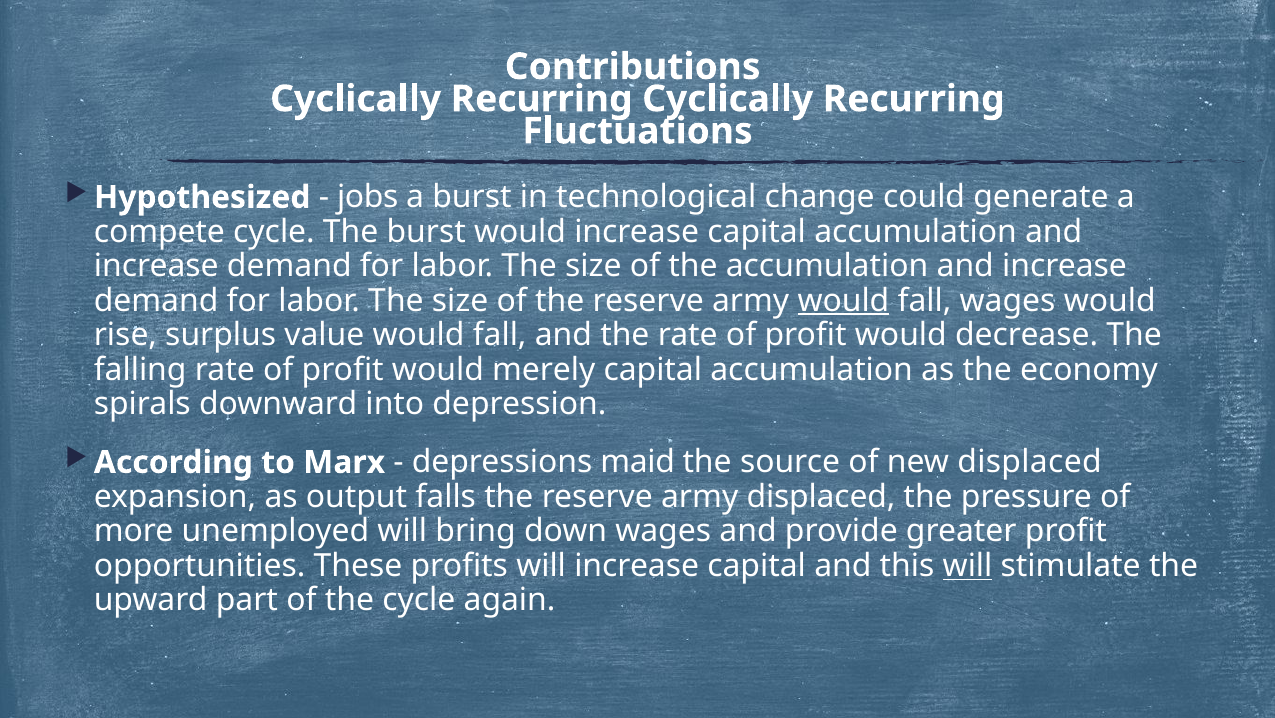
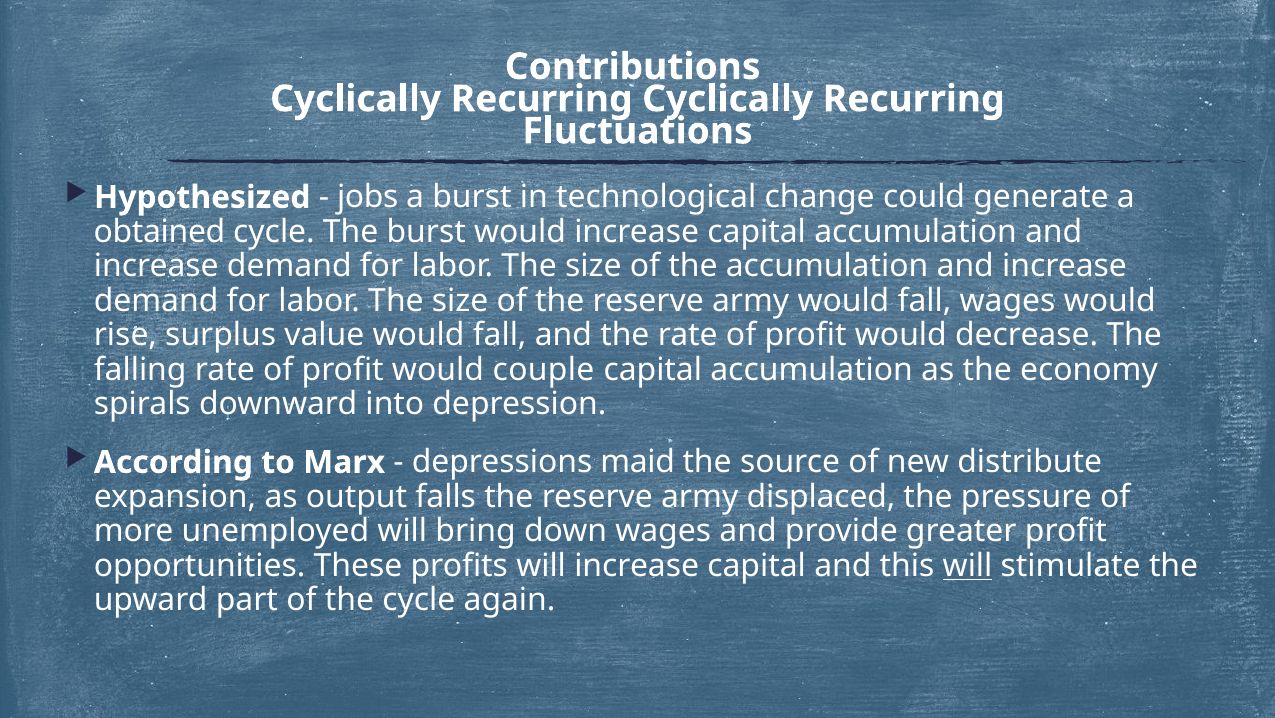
compete: compete -> obtained
would at (843, 300) underline: present -> none
merely: merely -> couple
new displaced: displaced -> distribute
